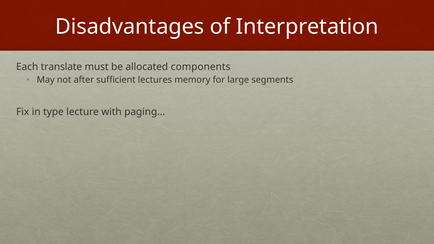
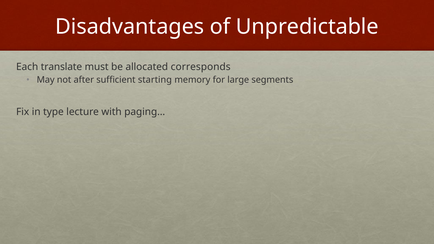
Interpretation: Interpretation -> Unpredictable
components: components -> corresponds
lectures: lectures -> starting
